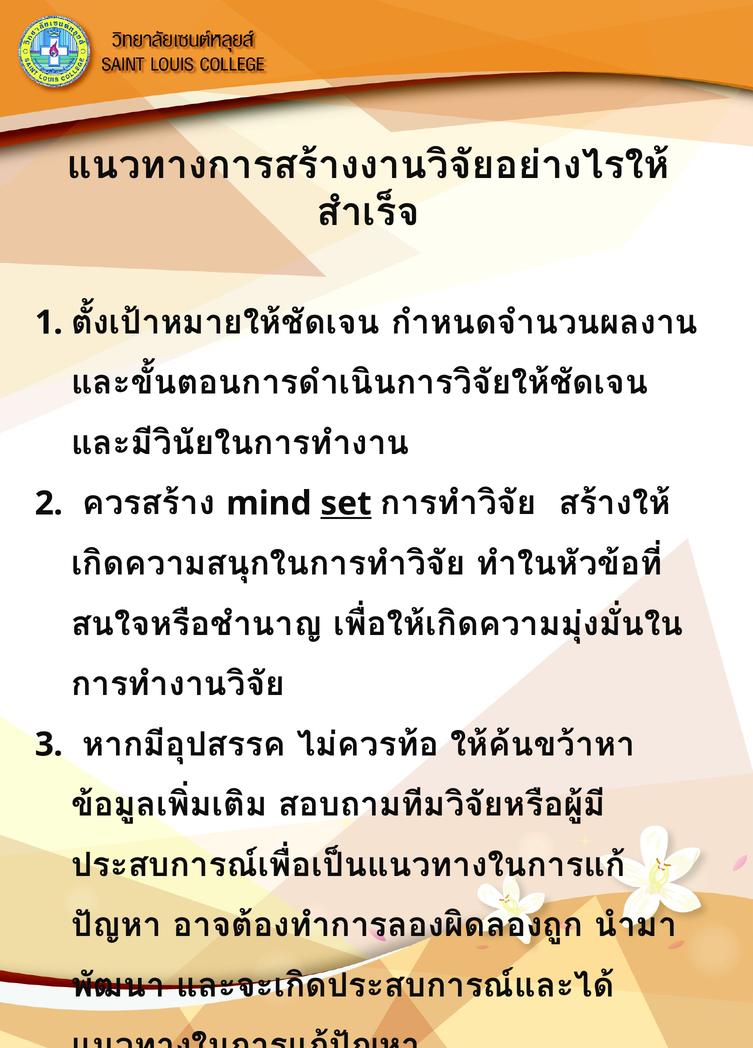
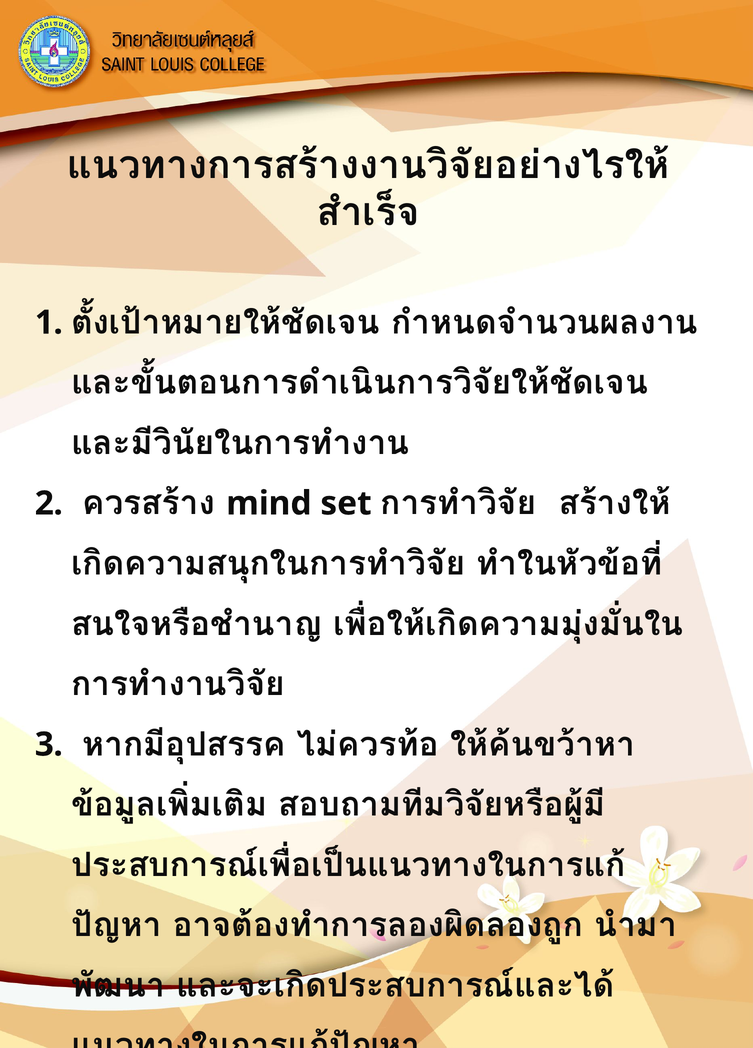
set underline: present -> none
